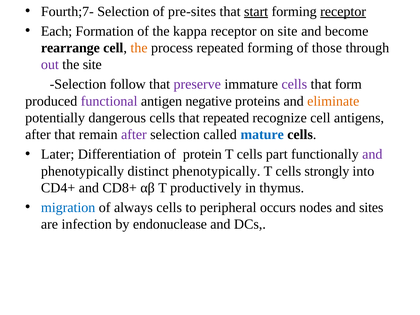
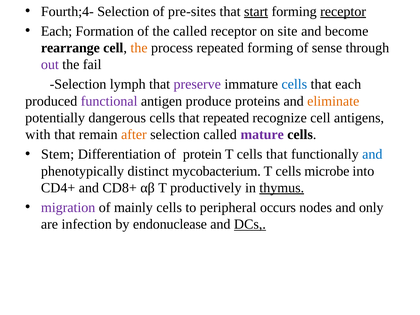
Fourth;7-: Fourth;7- -> Fourth;4-
the kappa: kappa -> called
those: those -> sense
the site: site -> fail
follow: follow -> lymph
cells at (294, 84) colour: purple -> blue
that form: form -> each
negative: negative -> produce
after at (38, 135): after -> with
after at (134, 135) colour: purple -> orange
mature colour: blue -> purple
Later: Later -> Stem
T cells part: part -> that
and at (372, 154) colour: purple -> blue
distinct phenotypically: phenotypically -> mycobacterium
strongly: strongly -> microbe
thymus underline: none -> present
migration colour: blue -> purple
always: always -> mainly
sites: sites -> only
DCs underline: none -> present
